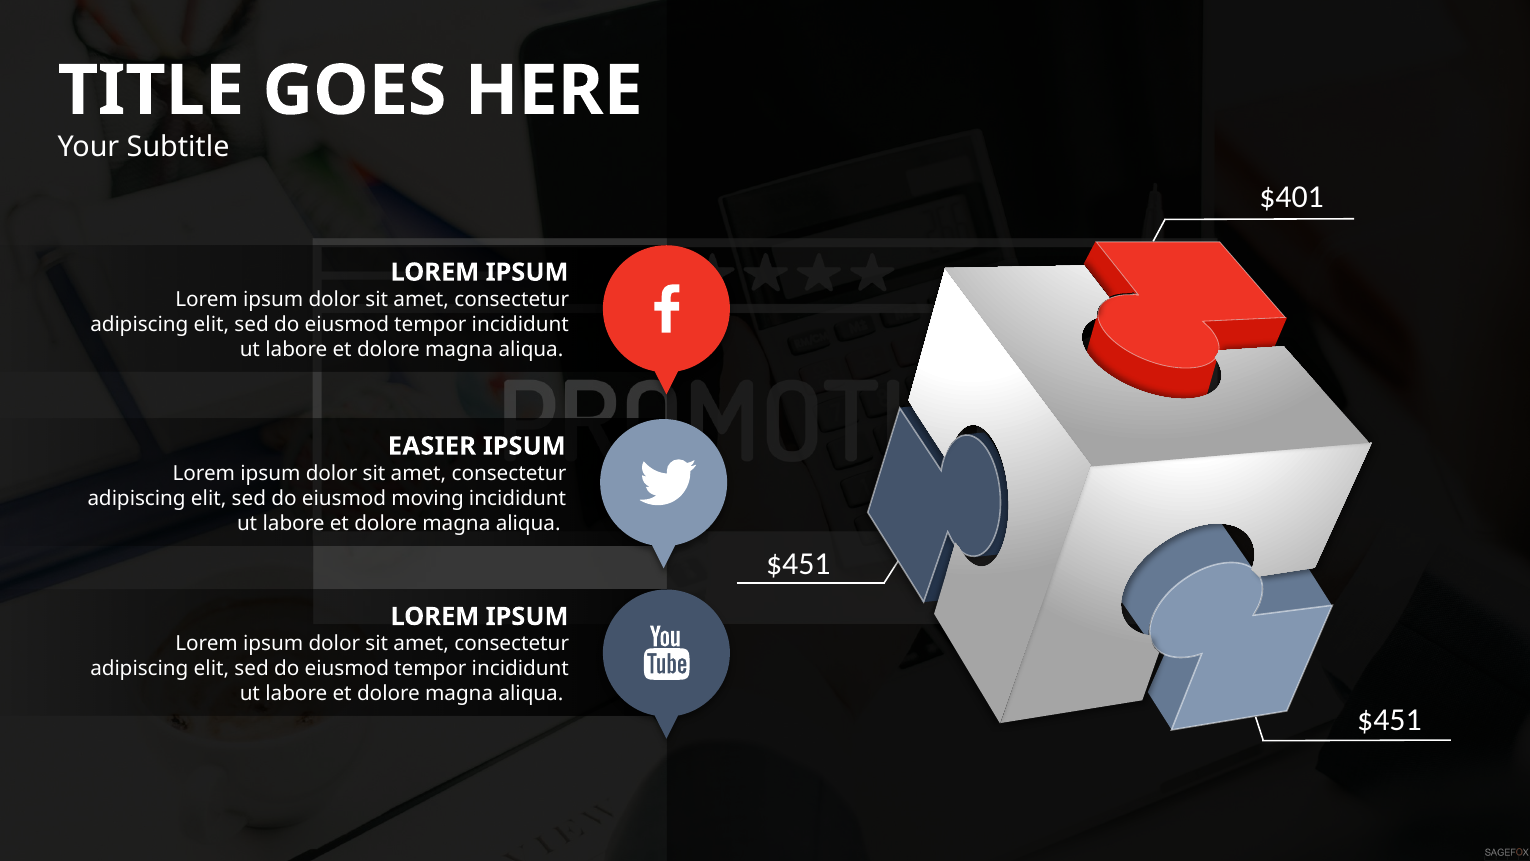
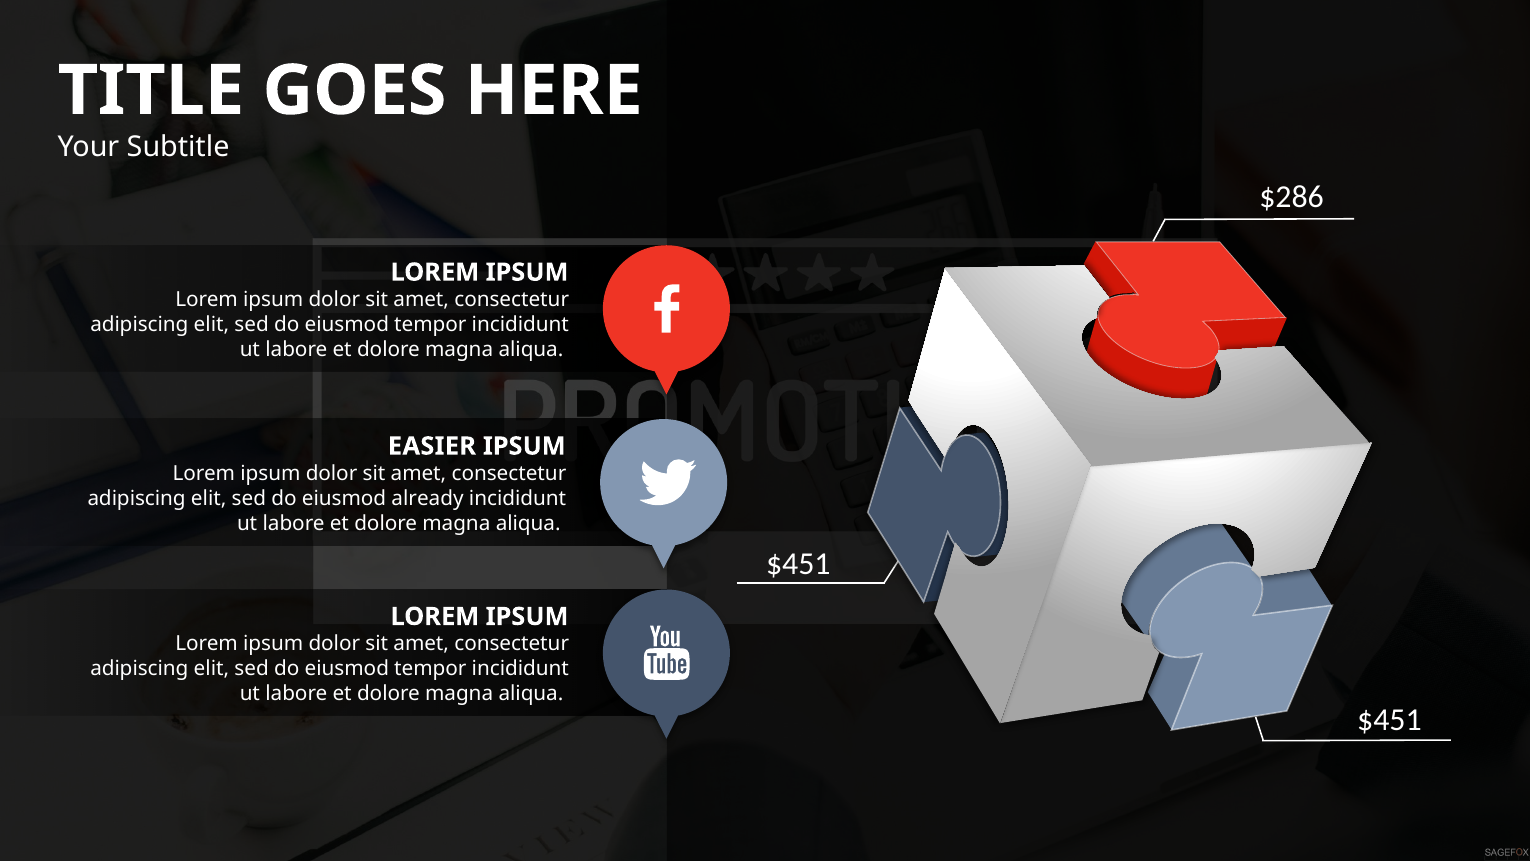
$401: $401 -> $286
moving: moving -> already
